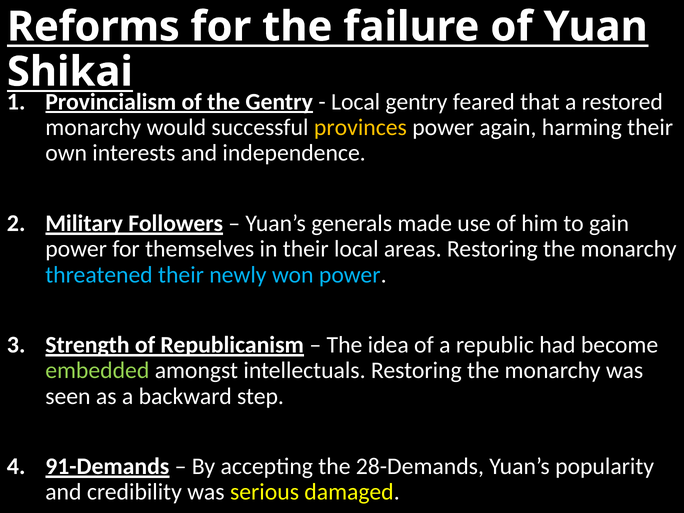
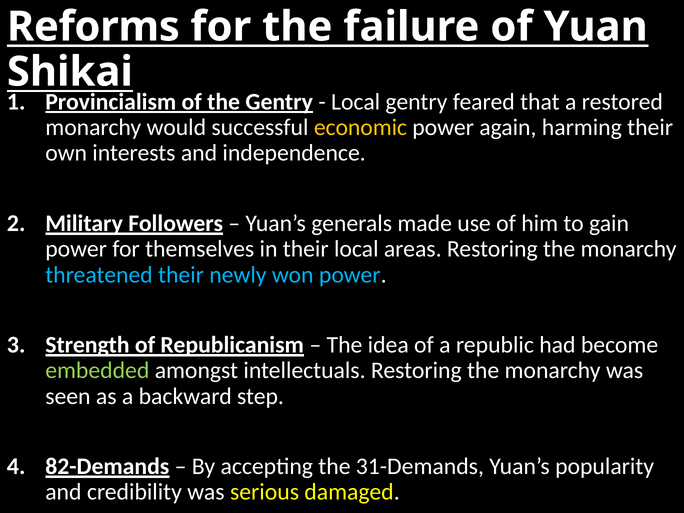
provinces: provinces -> economic
91-Demands: 91-Demands -> 82-Demands
28-Demands: 28-Demands -> 31-Demands
